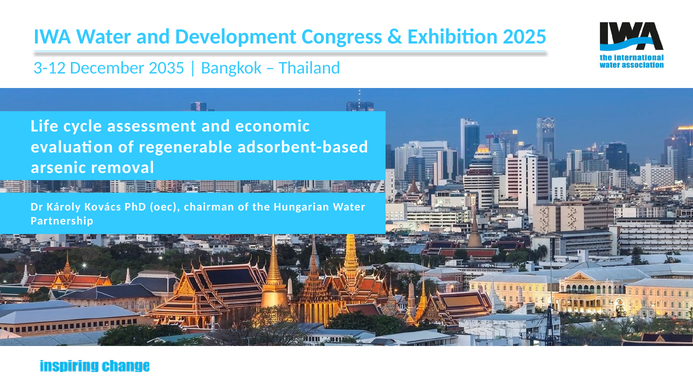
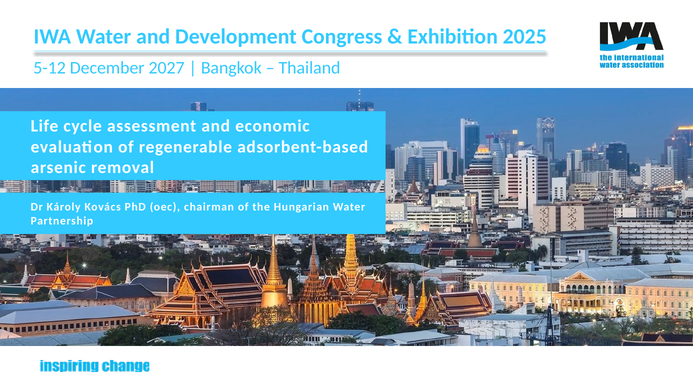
3-12: 3-12 -> 5-12
2035: 2035 -> 2027
